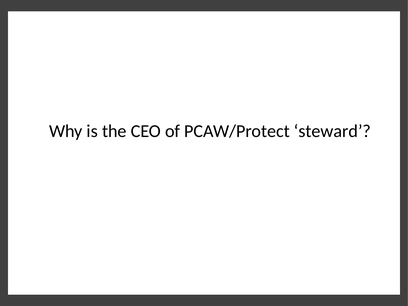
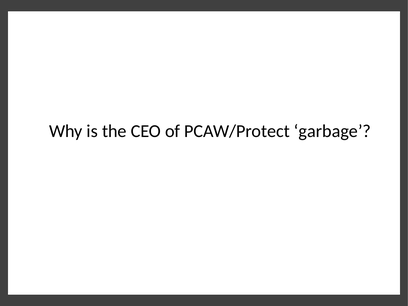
steward: steward -> garbage
